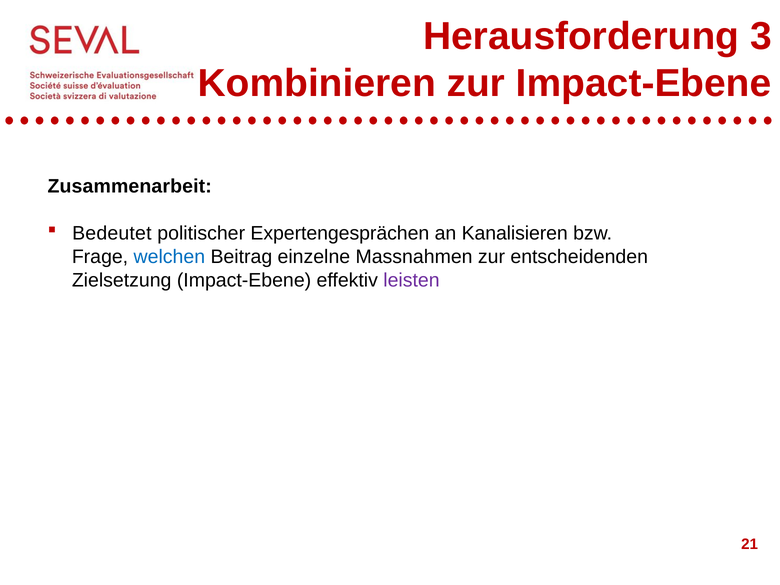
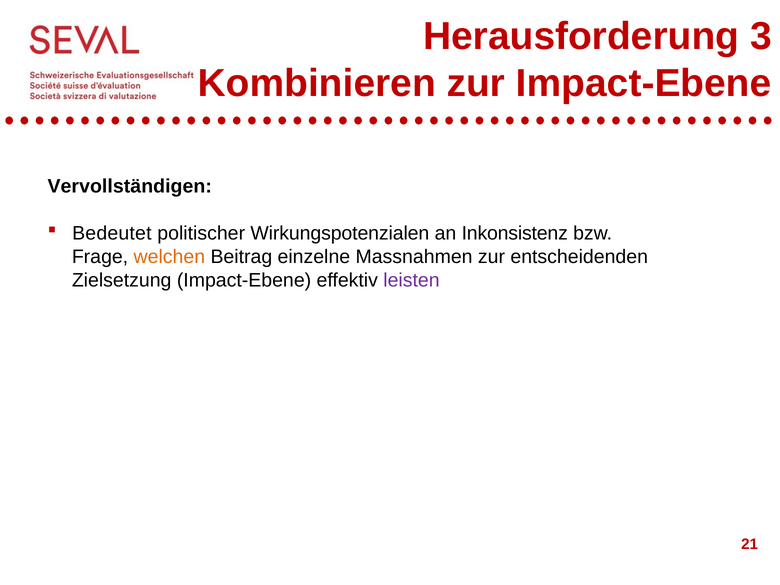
Zusammenarbeit: Zusammenarbeit -> Vervollständigen
Expertengesprächen: Expertengesprächen -> Wirkungspotenzialen
Kanalisieren: Kanalisieren -> Inkonsistenz
welchen colour: blue -> orange
